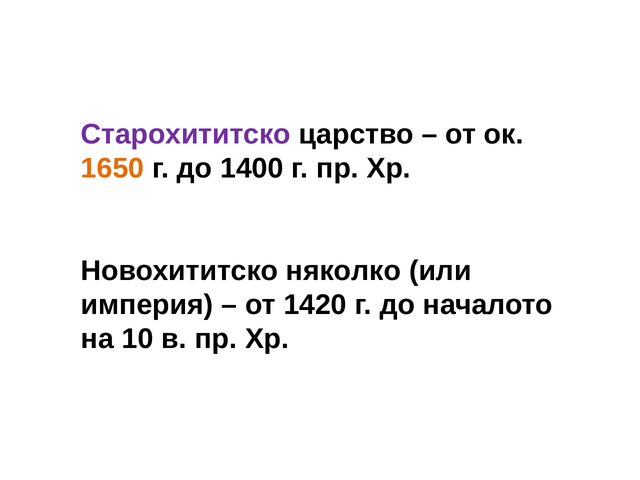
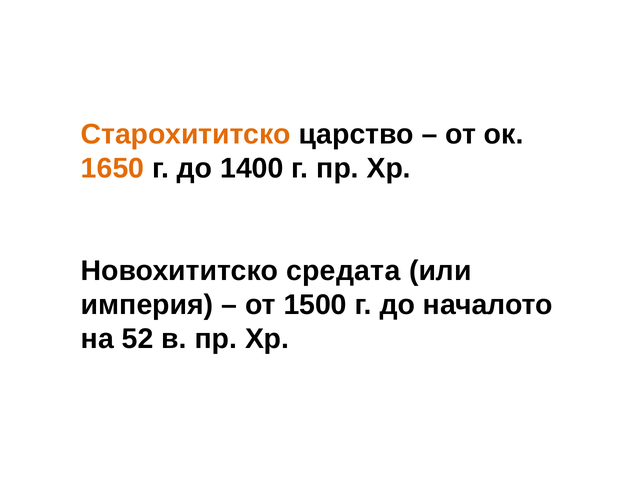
Старохититско colour: purple -> orange
няколко: няколко -> средата
1420: 1420 -> 1500
10: 10 -> 52
